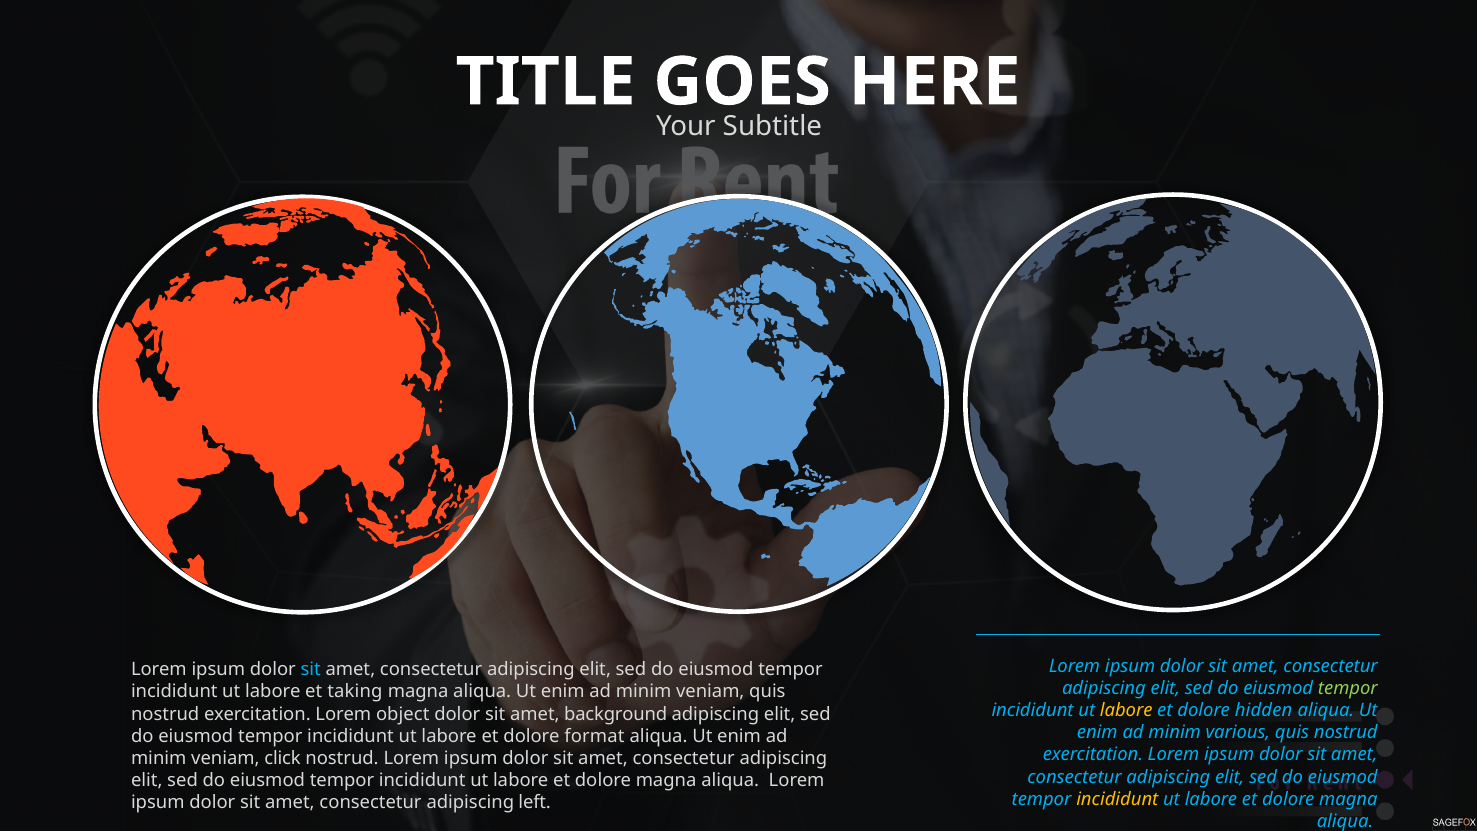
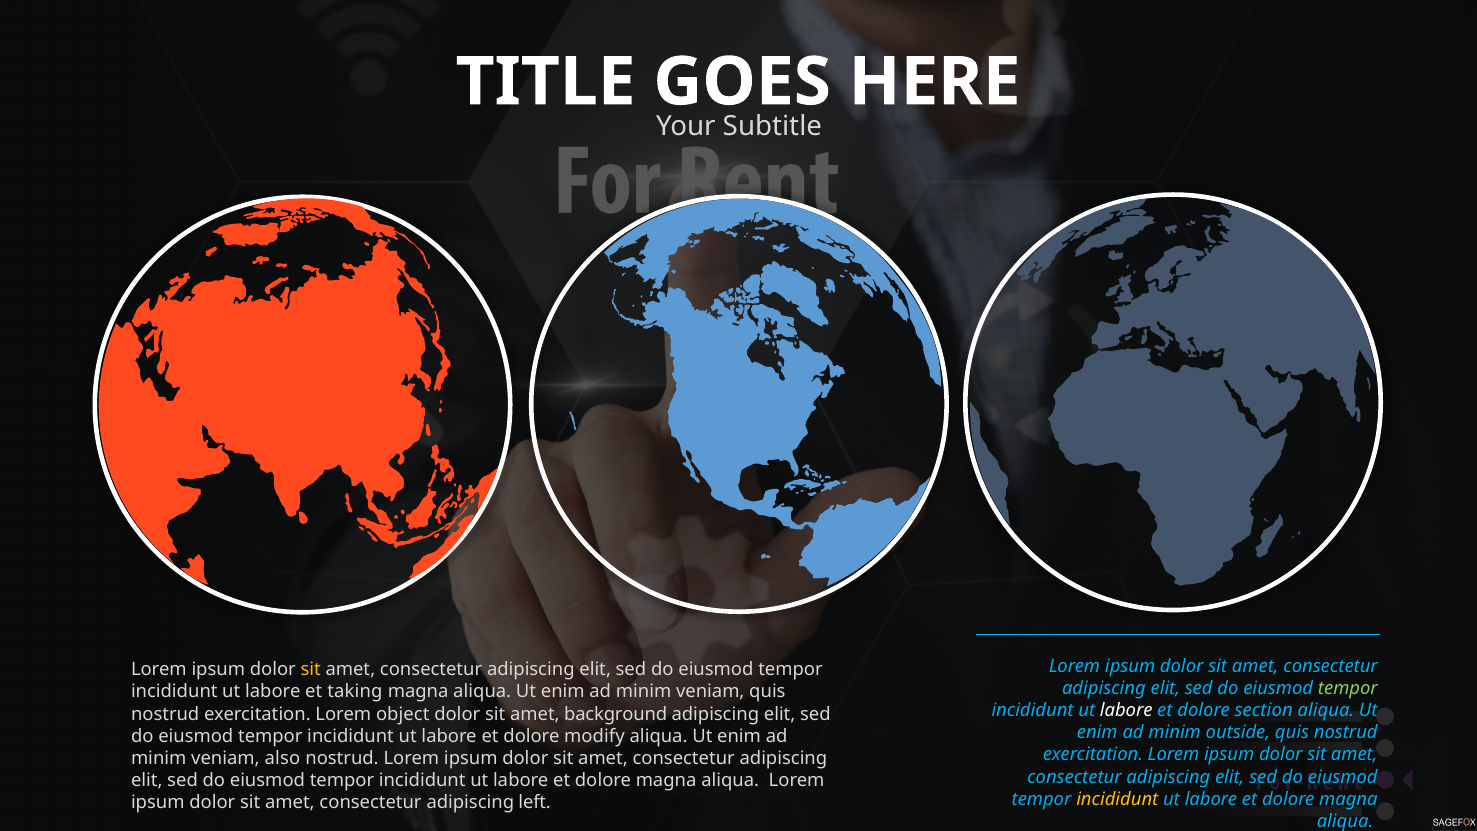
sit at (311, 669) colour: light blue -> yellow
labore at (1126, 710) colour: yellow -> white
hidden: hidden -> section
various: various -> outside
format: format -> modify
click: click -> also
